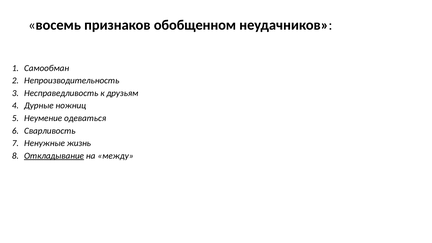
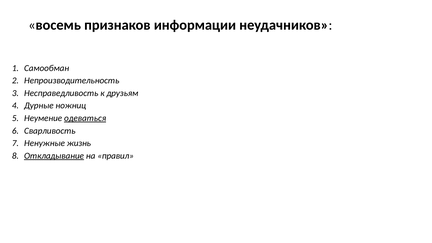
обобщенном: обобщенном -> информации
одеваться underline: none -> present
между: между -> правил
